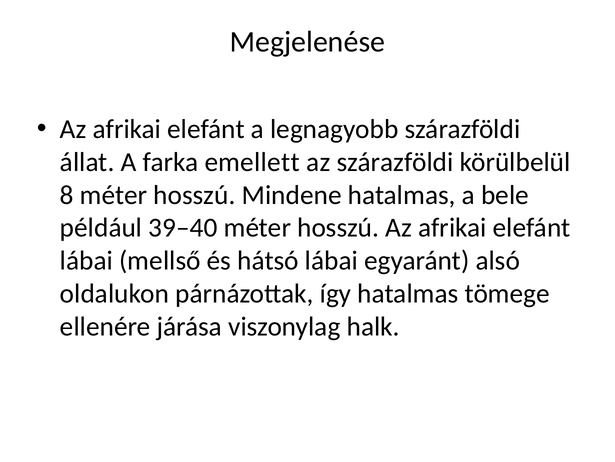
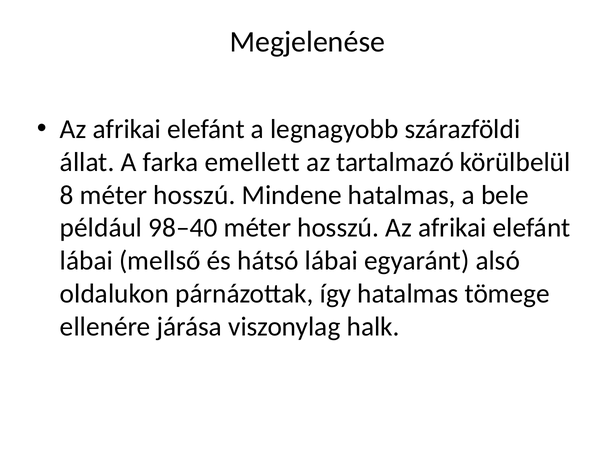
az szárazföldi: szárazföldi -> tartalmazó
39–40: 39–40 -> 98–40
